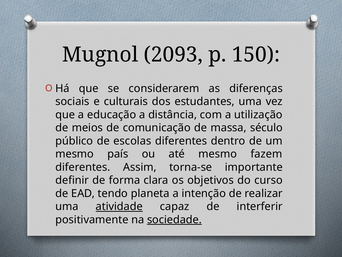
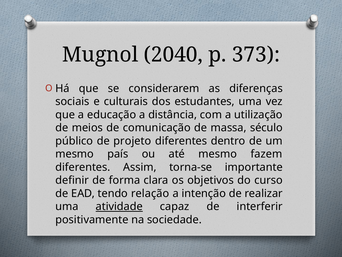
2093: 2093 -> 2040
150: 150 -> 373
escolas: escolas -> projeto
planeta: planeta -> relação
sociedade underline: present -> none
